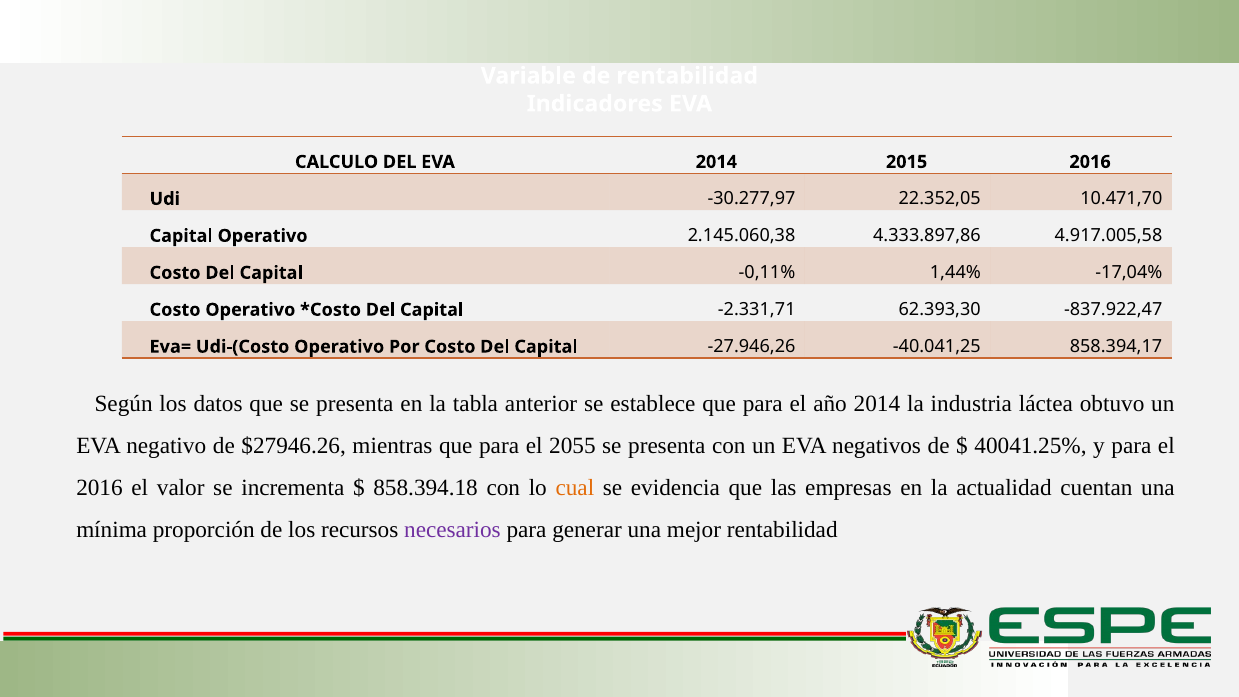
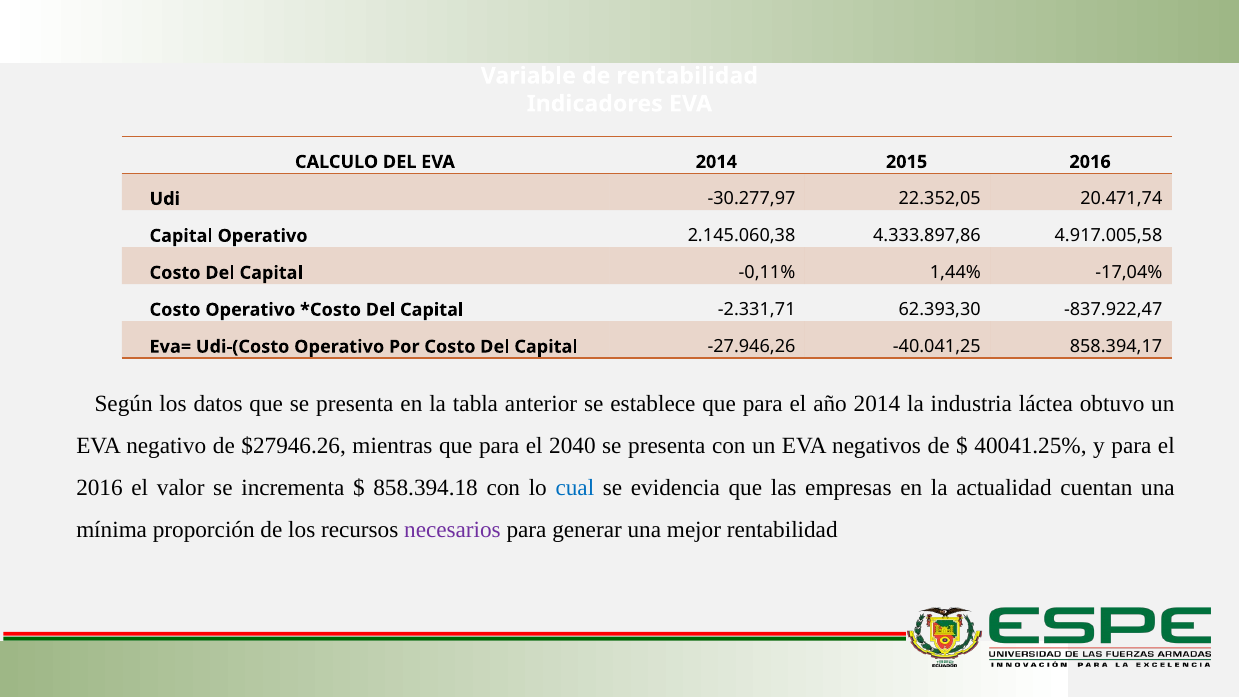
10.471,70: 10.471,70 -> 20.471,74
2055: 2055 -> 2040
cual colour: orange -> blue
